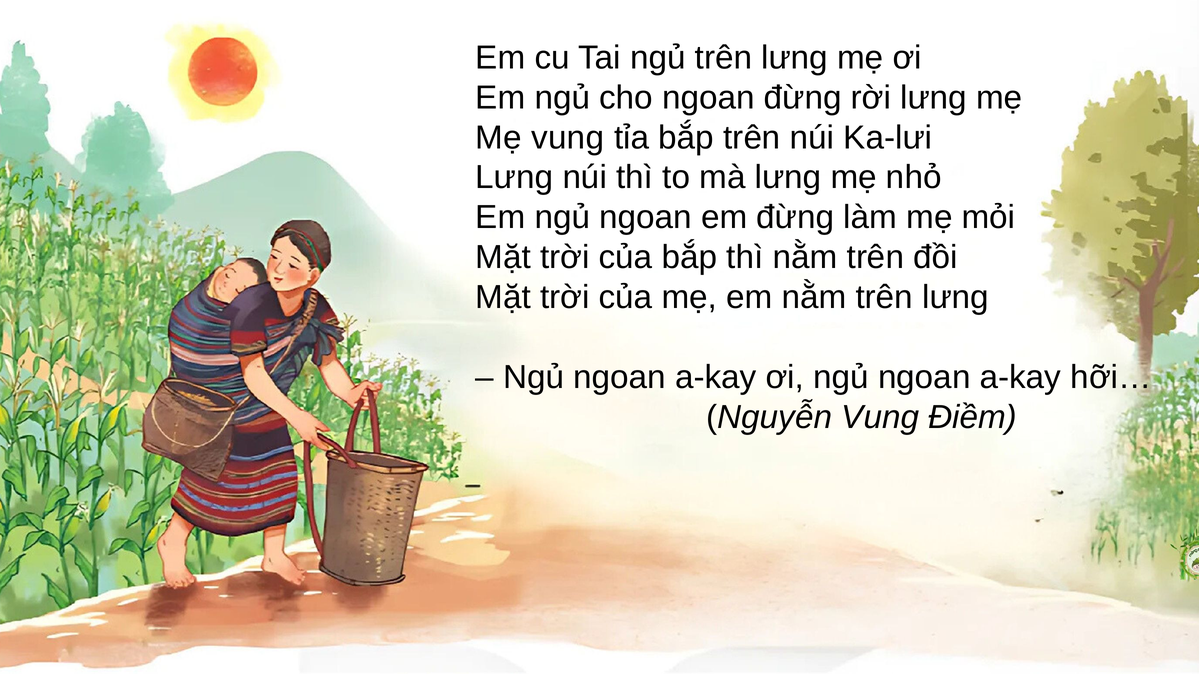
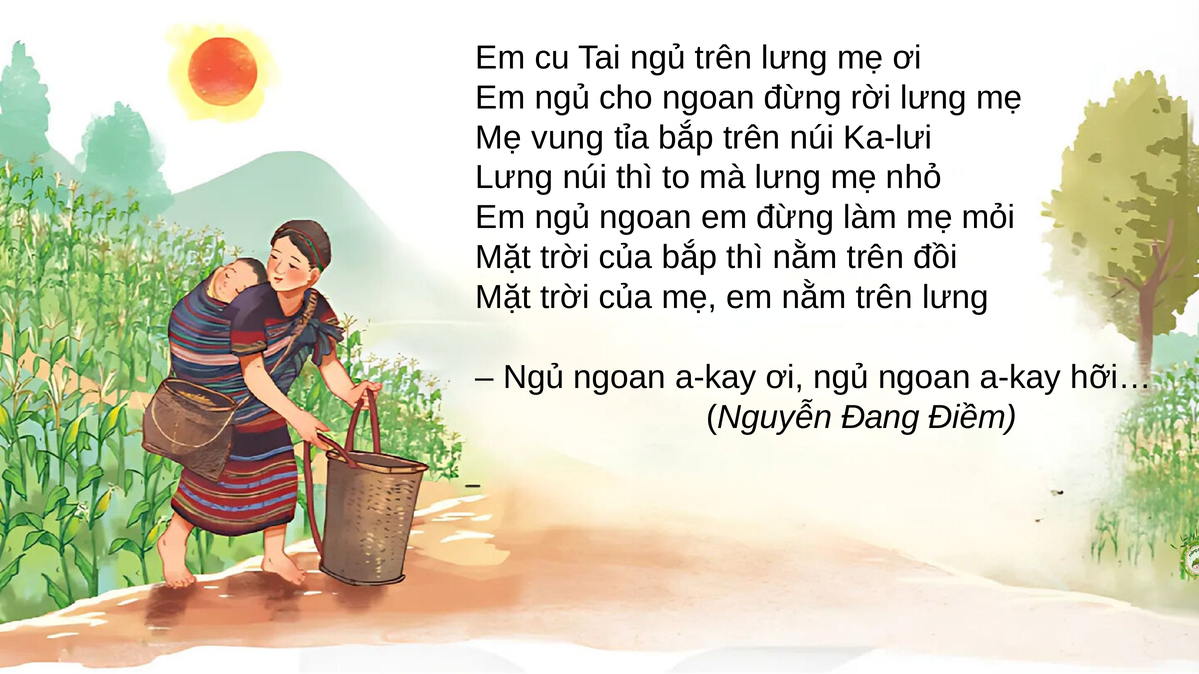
Nguyễn Vung: Vung -> Đang
